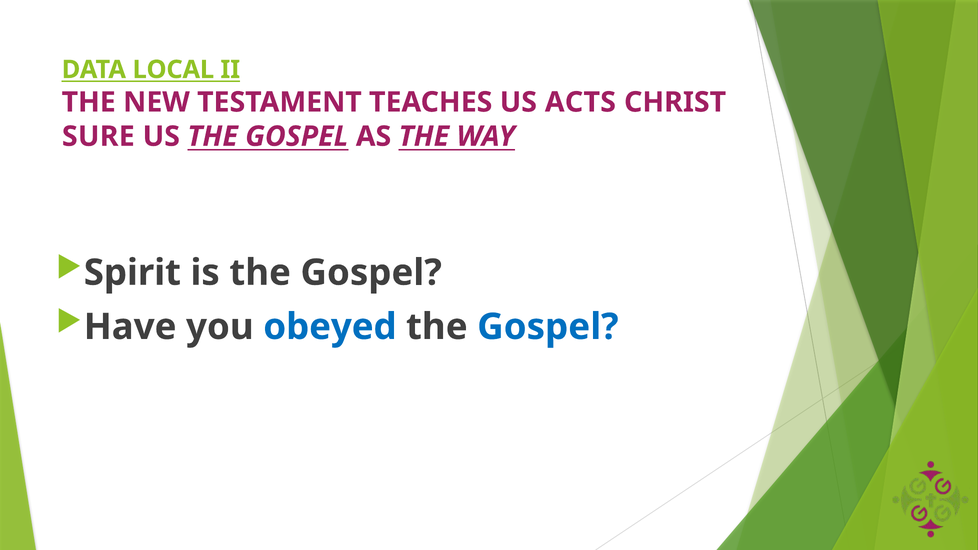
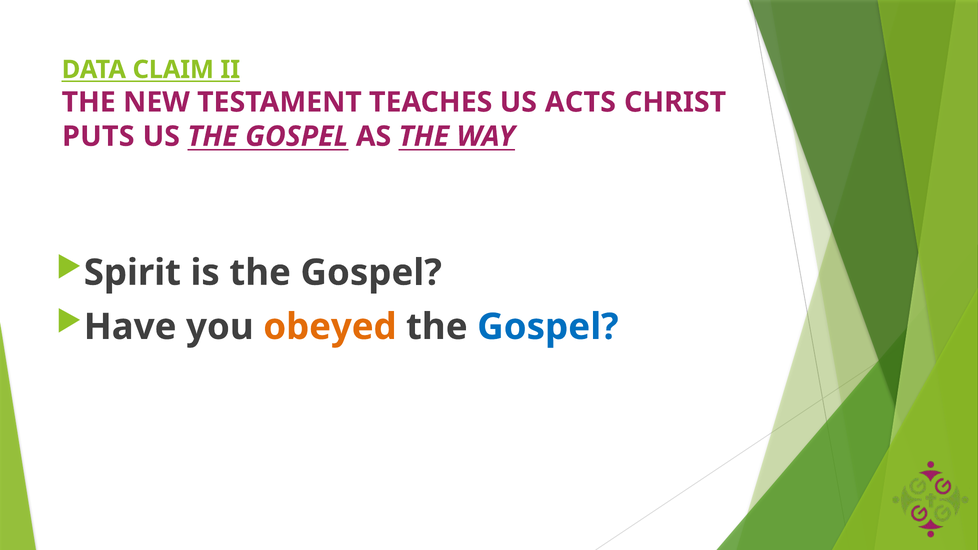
LOCAL: LOCAL -> CLAIM
SURE: SURE -> PUTS
obeyed colour: blue -> orange
